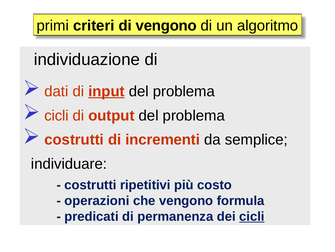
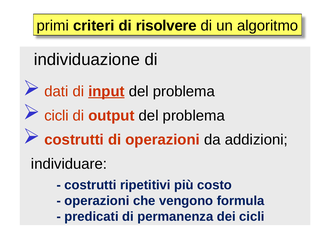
di vengono: vengono -> risolvere
di incrementi: incrementi -> operazioni
semplice: semplice -> addizioni
cicli at (252, 216) underline: present -> none
